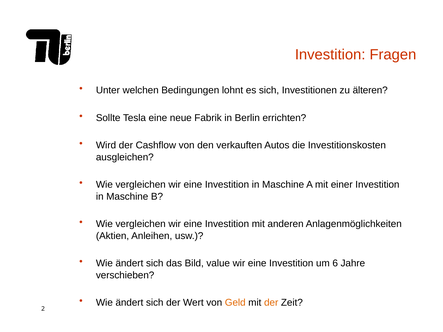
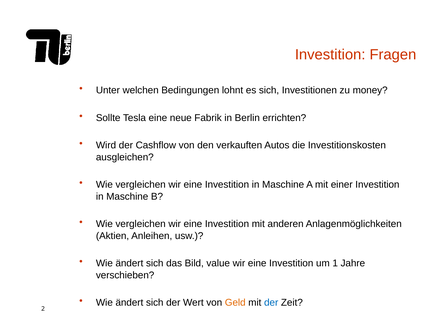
älteren: älteren -> money
6: 6 -> 1
der at (271, 303) colour: orange -> blue
